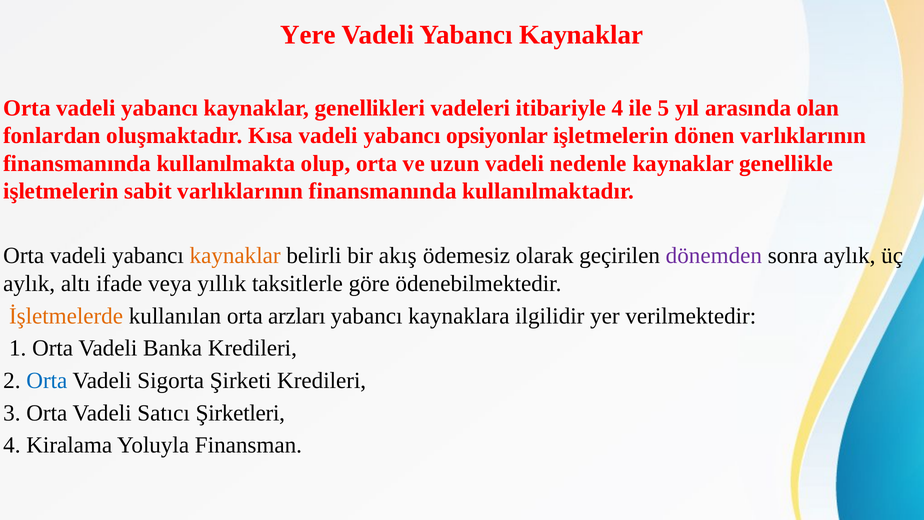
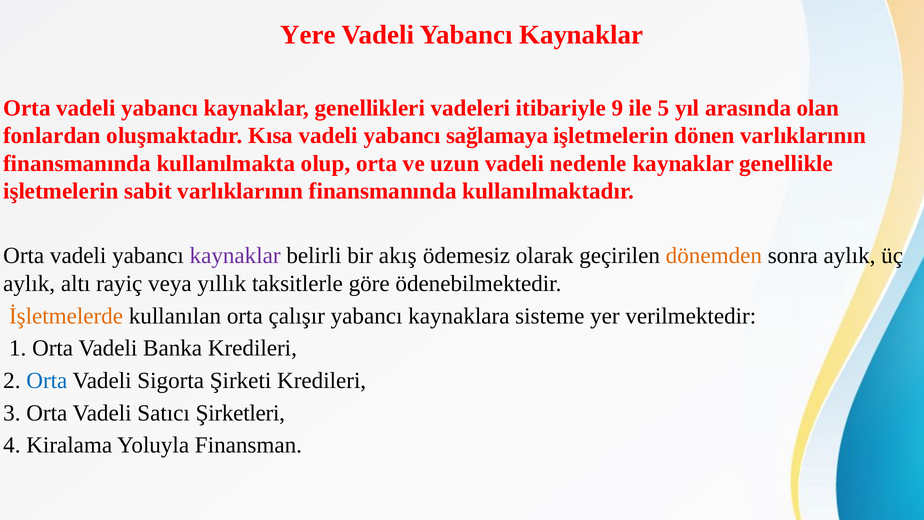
itibariyle 4: 4 -> 9
opsiyonlar: opsiyonlar -> sağlamaya
kaynaklar at (235, 256) colour: orange -> purple
dönemden colour: purple -> orange
ifade: ifade -> rayiç
arzları: arzları -> çalışır
ilgilidir: ilgilidir -> sisteme
